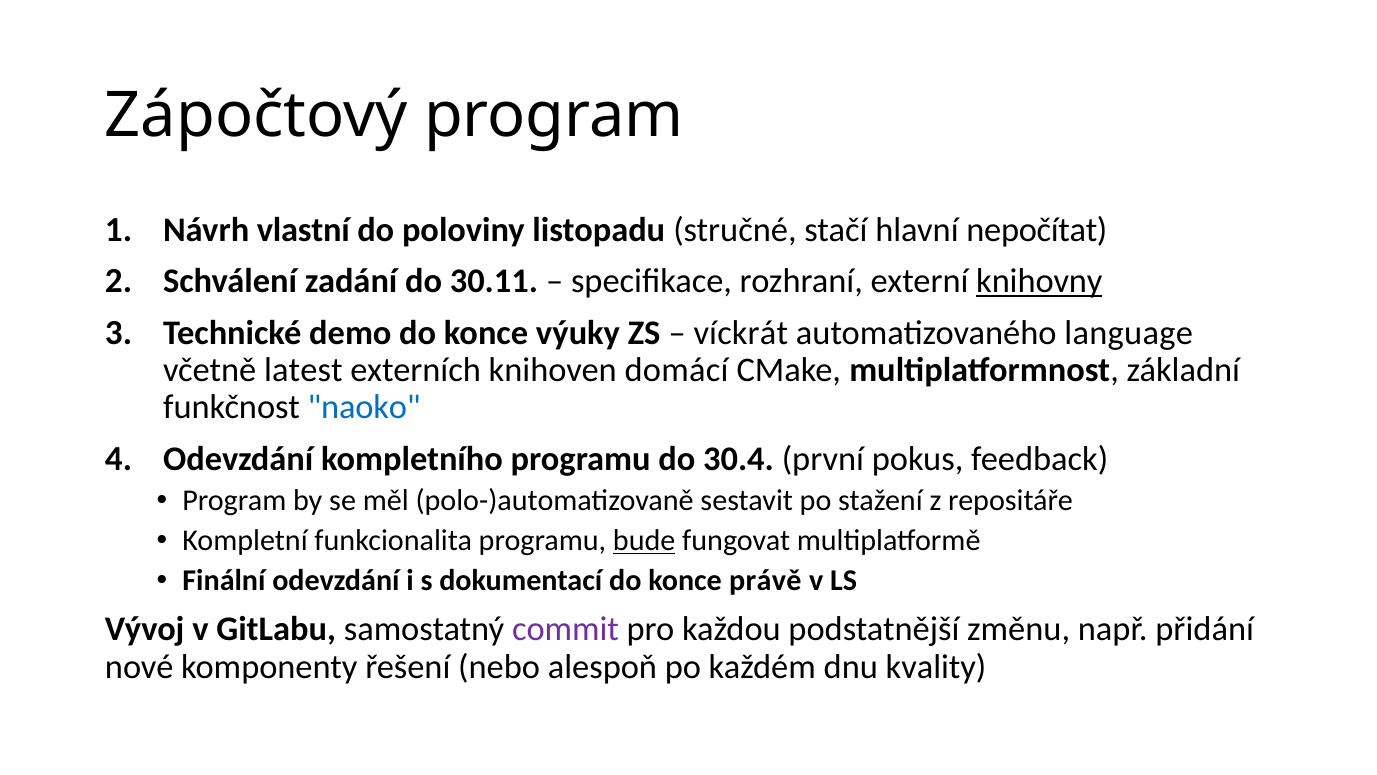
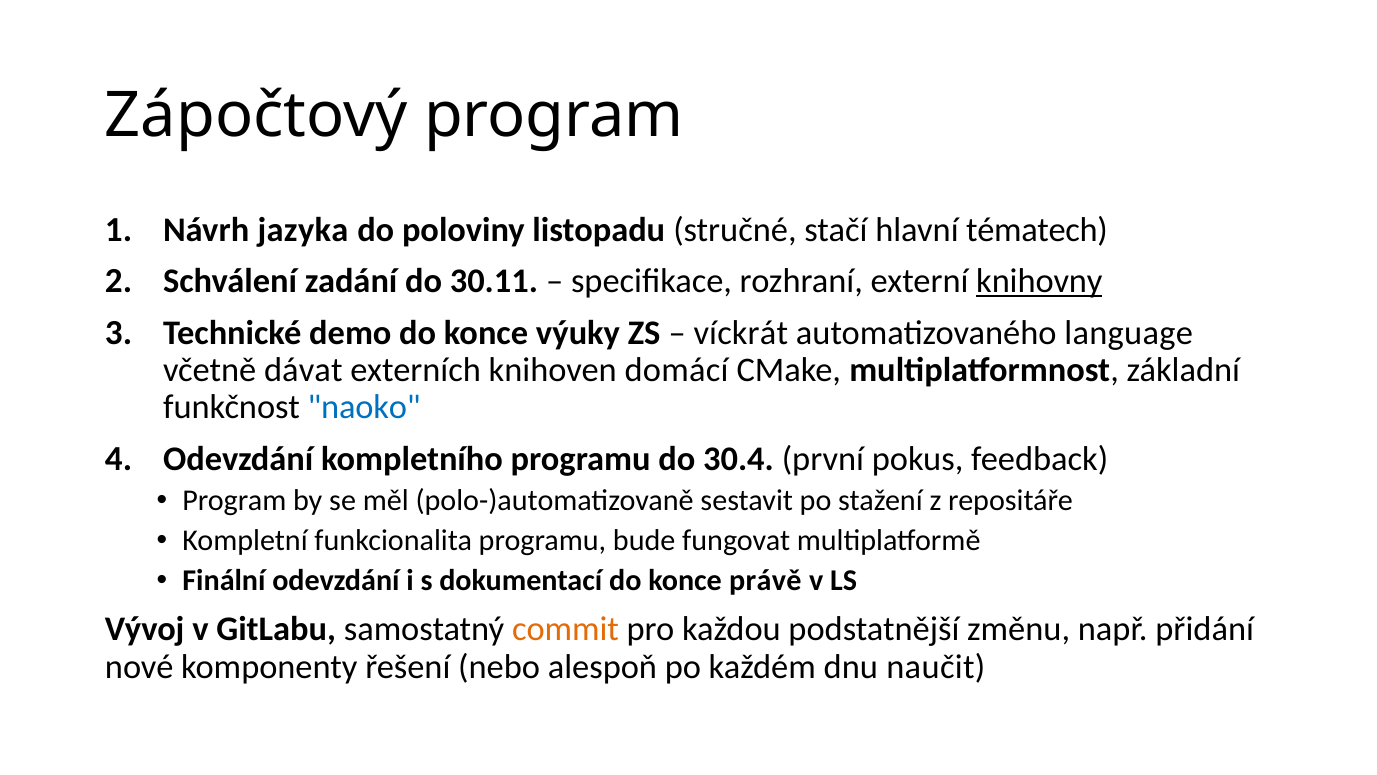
vlastní: vlastní -> jazyka
nepočítat: nepočítat -> tématech
latest: latest -> dávat
bude underline: present -> none
commit colour: purple -> orange
kvality: kvality -> naučit
